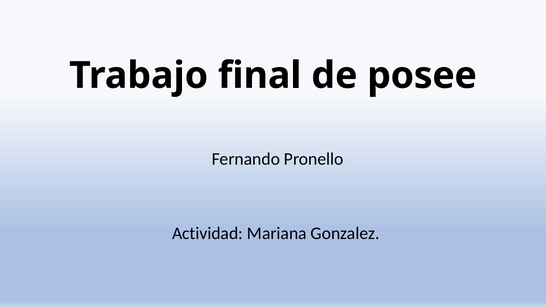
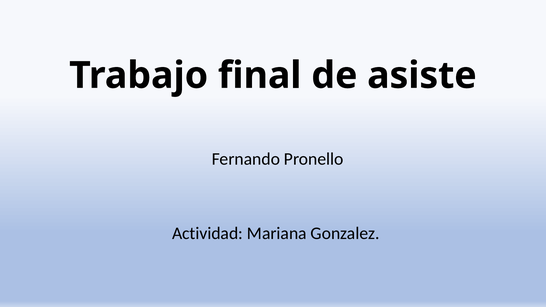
posee: posee -> asiste
